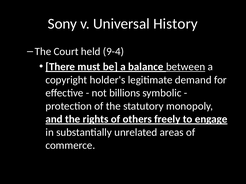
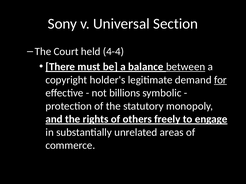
History: History -> Section
9-4: 9-4 -> 4-4
for underline: none -> present
